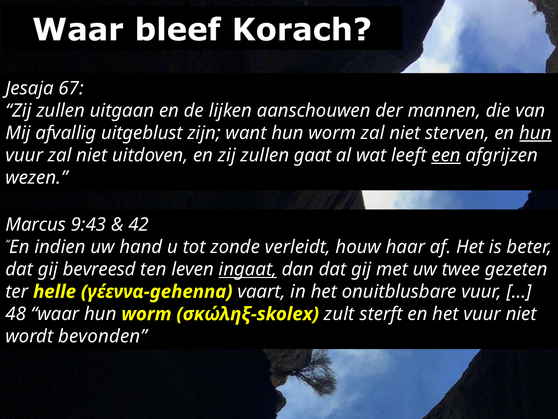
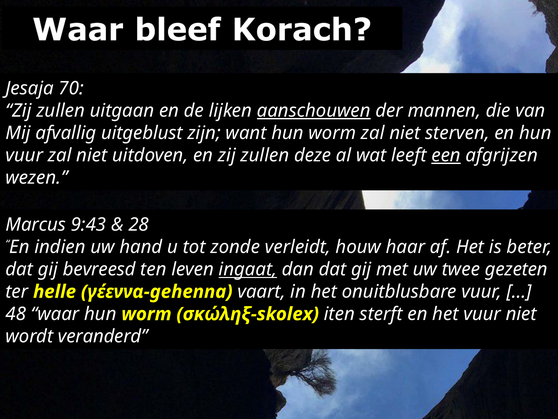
67: 67 -> 70
aanschouwen underline: none -> present
hun at (535, 133) underline: present -> none
gaat: gaat -> deze
42: 42 -> 28
zult: zult -> iten
bevonden: bevonden -> veranderd
